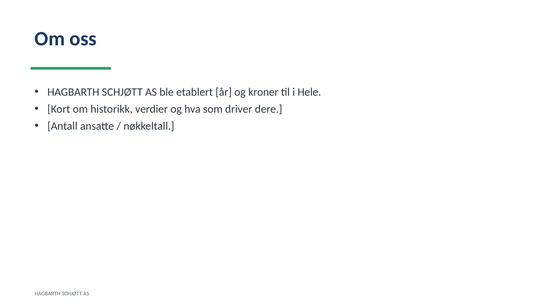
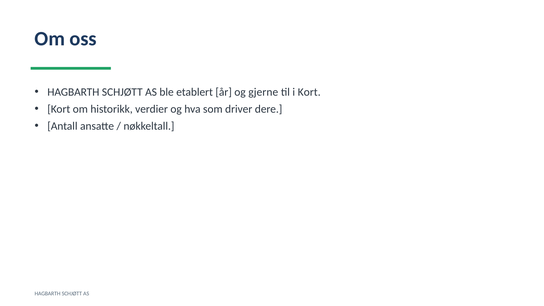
kroner: kroner -> gjerne
i Hele: Hele -> Kort
